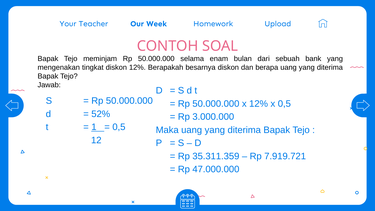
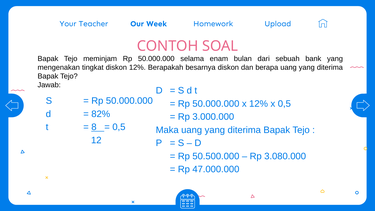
52%: 52% -> 82%
1: 1 -> 8
35.311.359: 35.311.359 -> 50.500.000
7.919.721: 7.919.721 -> 3.080.000
